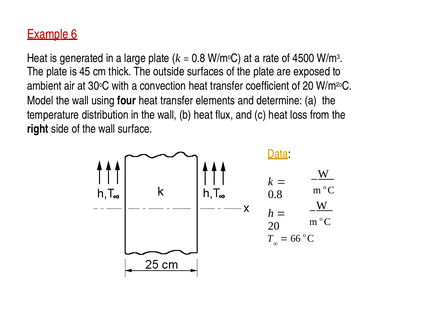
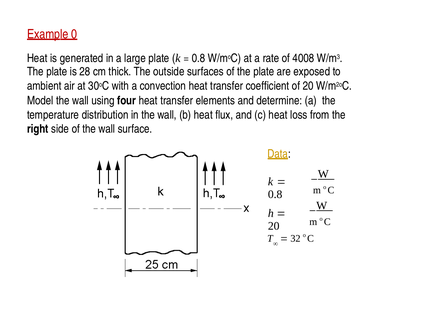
6: 6 -> 0
4500: 4500 -> 4008
45: 45 -> 28
66: 66 -> 32
